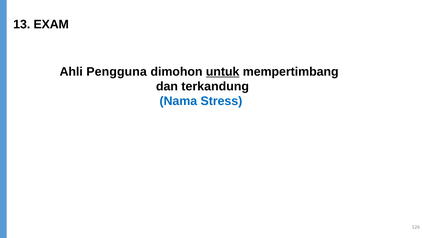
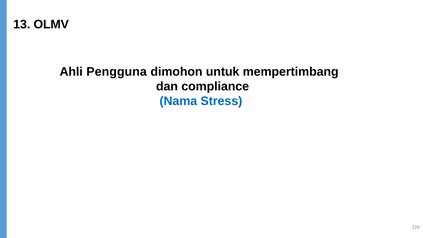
EXAM: EXAM -> OLMV
untuk underline: present -> none
terkandung: terkandung -> compliance
